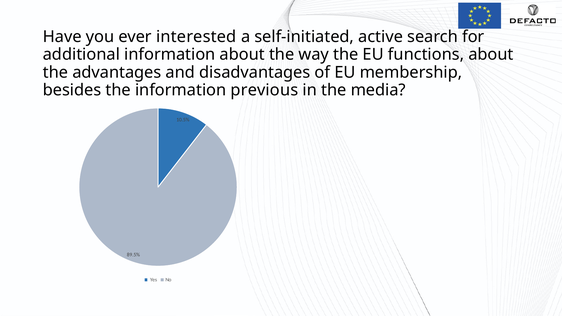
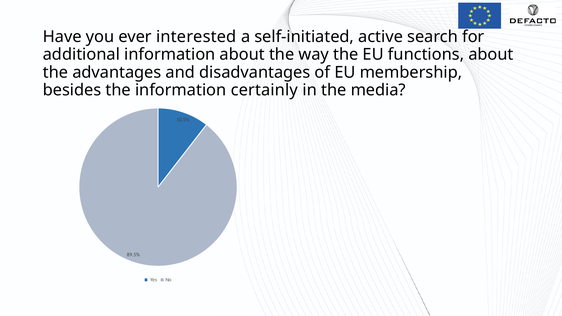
previous: previous -> certainly
